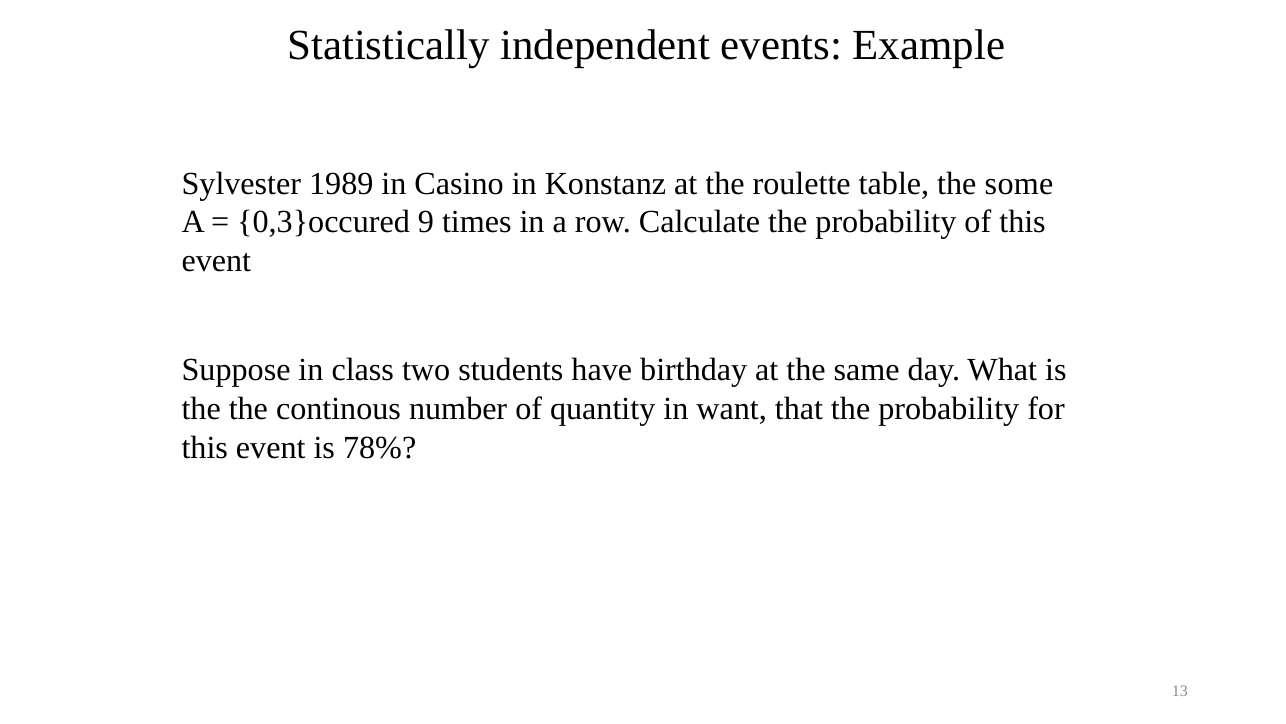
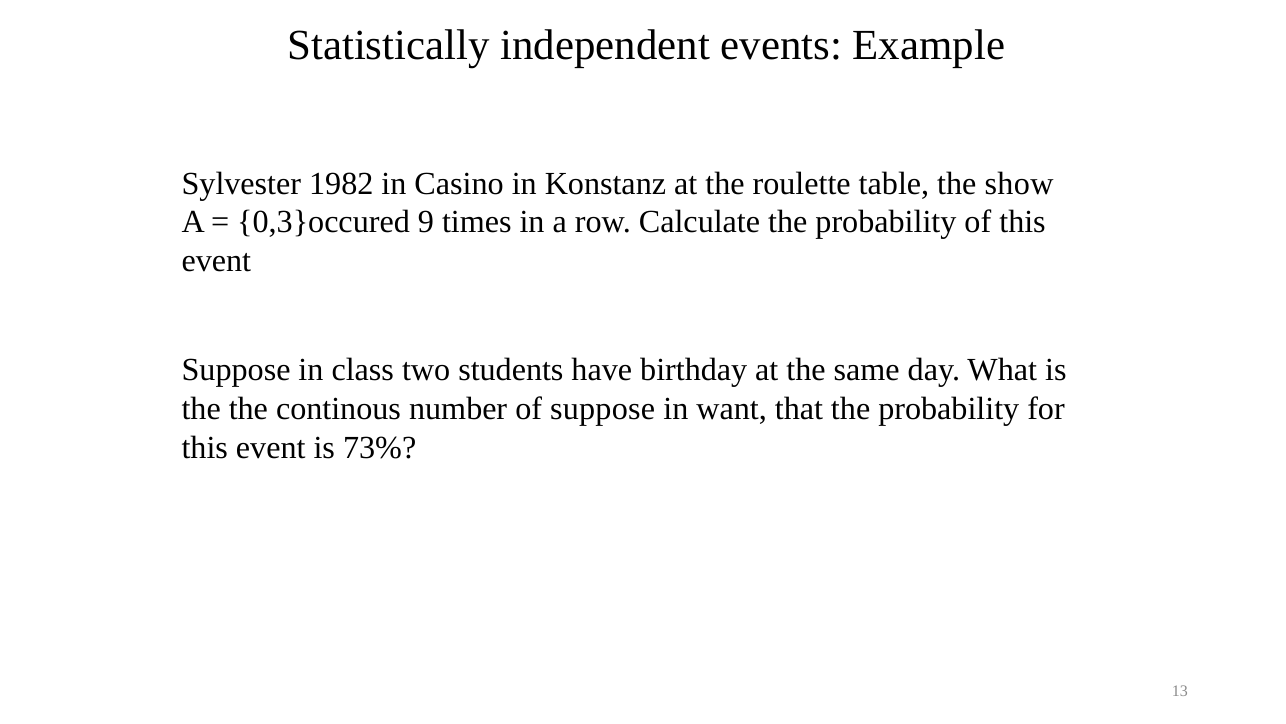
1989: 1989 -> 1982
some: some -> show
of quantity: quantity -> suppose
78%: 78% -> 73%
